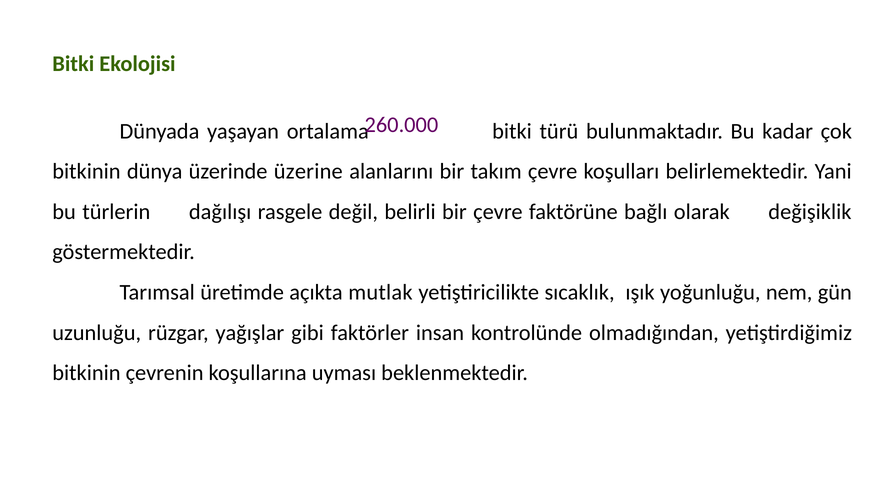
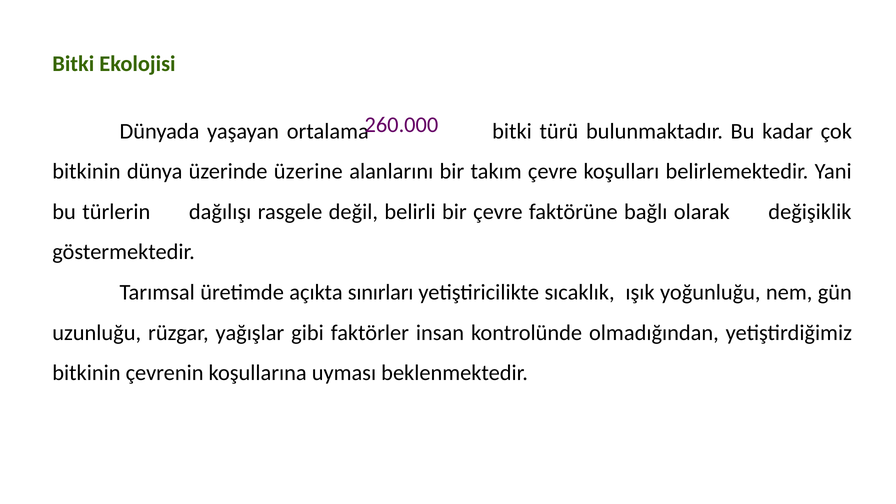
mutlak: mutlak -> sınırları
